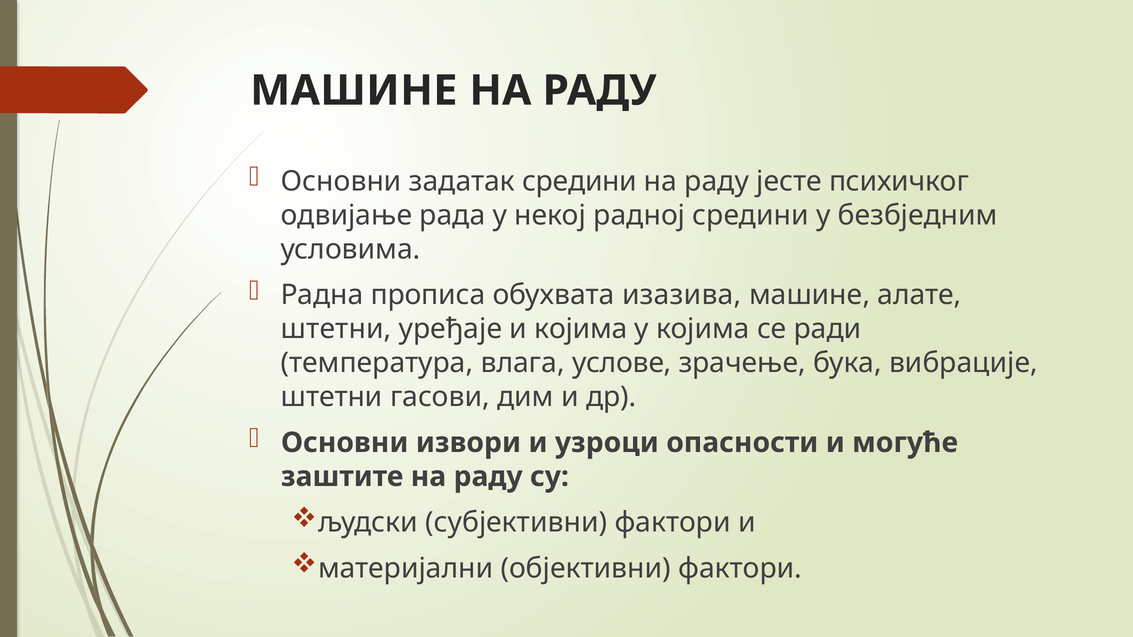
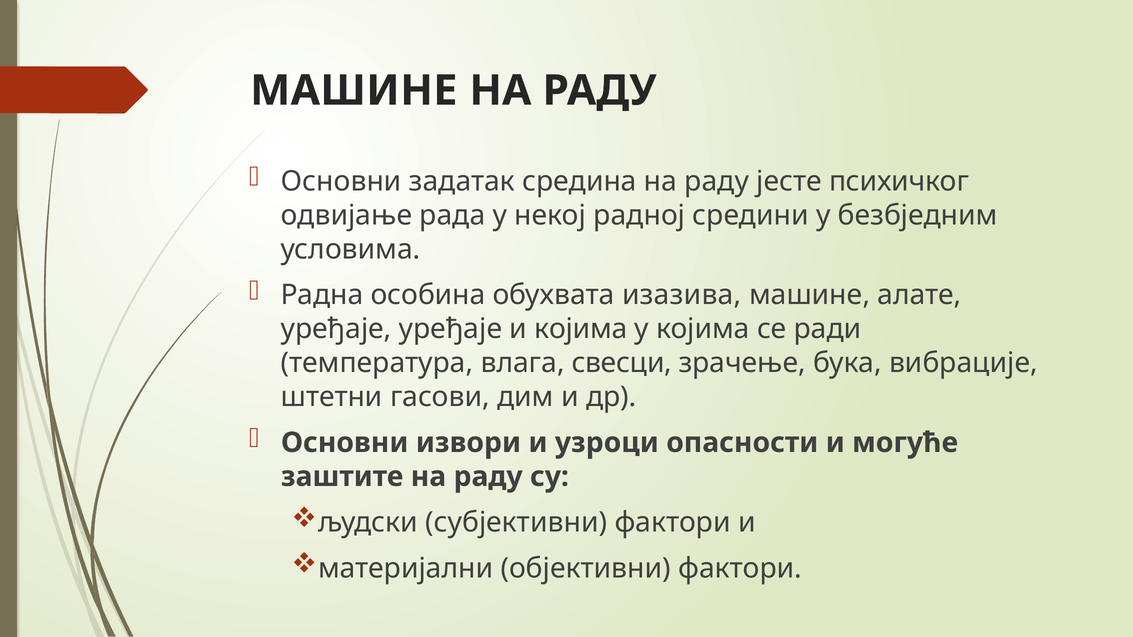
задатак средини: средини -> средина
прописа: прописа -> особина
штетни at (336, 329): штетни -> уређаје
услове: услове -> свесци
